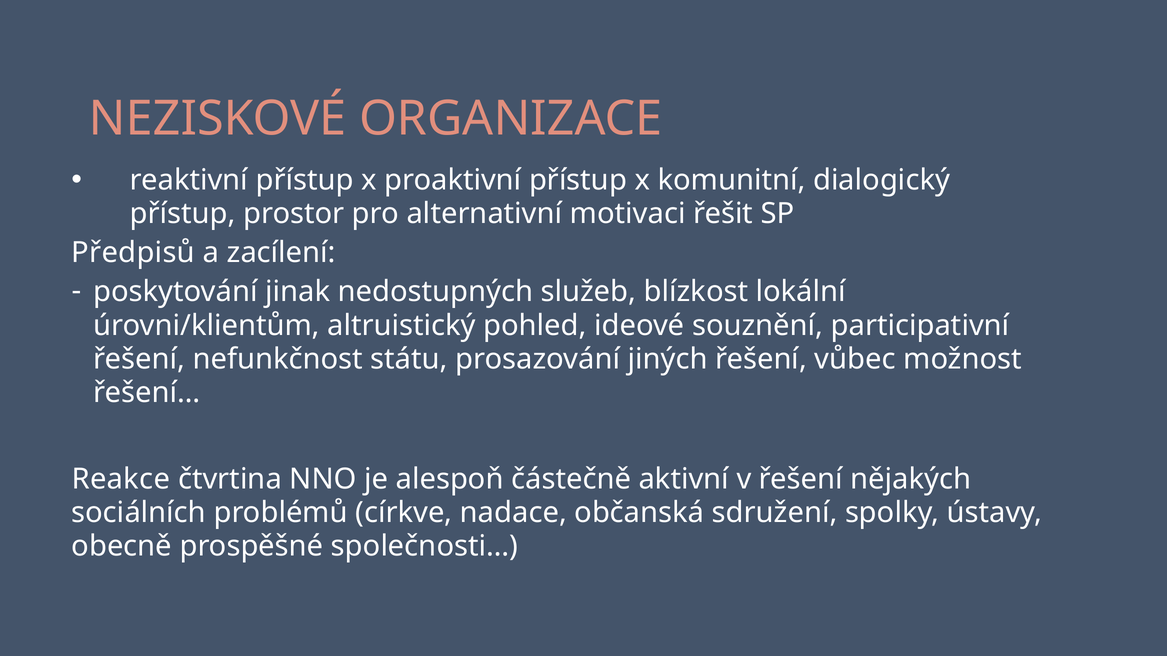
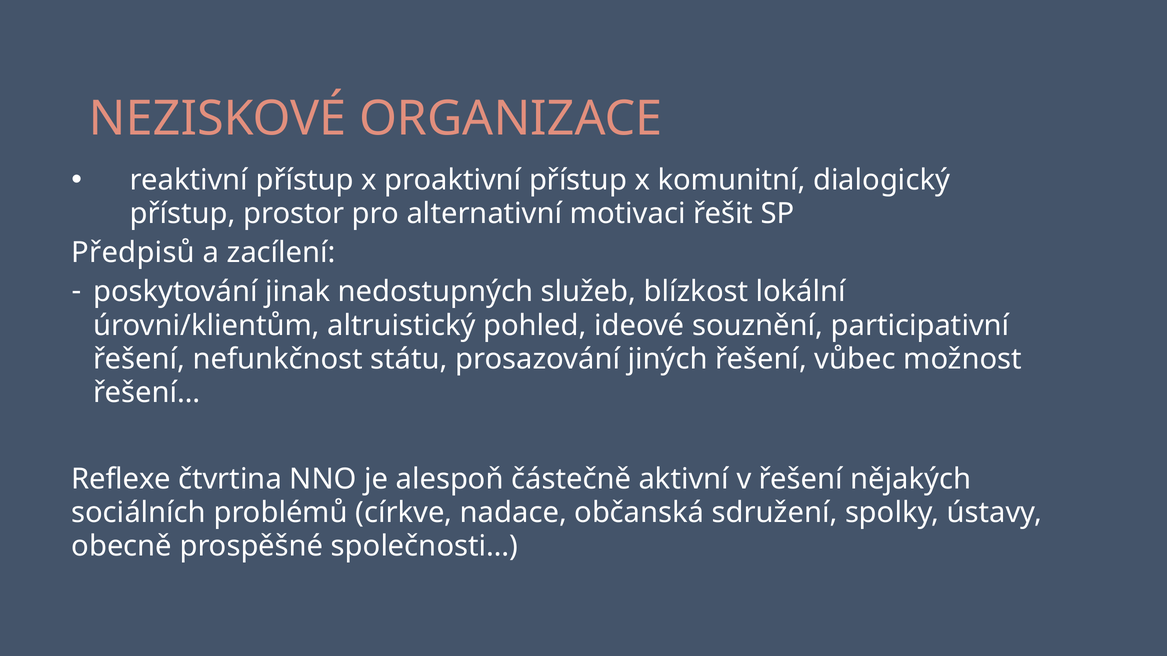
Reakce: Reakce -> Reflexe
